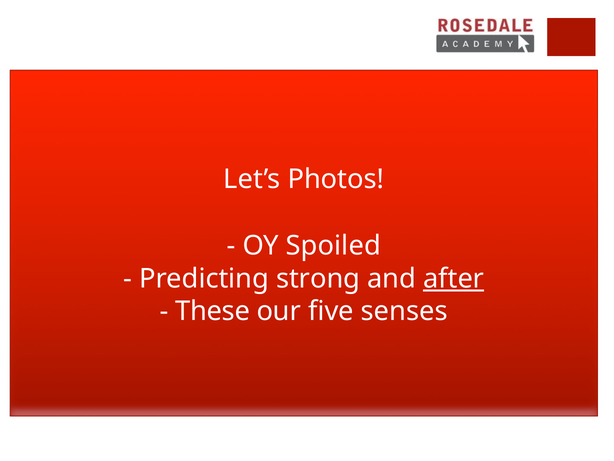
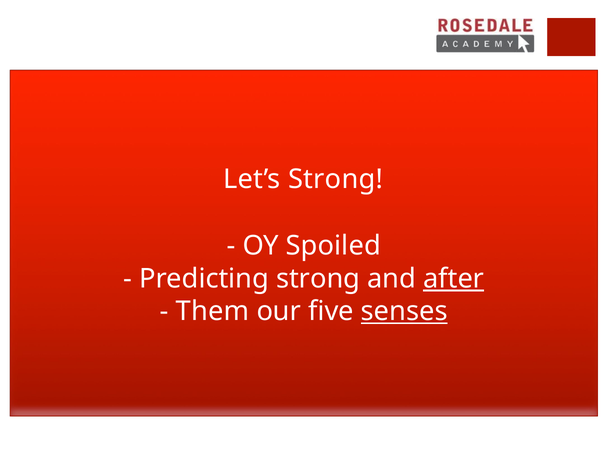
Let’s Photos: Photos -> Strong
These: These -> Them
senses underline: none -> present
